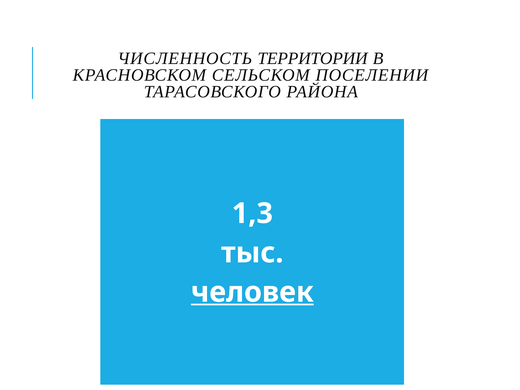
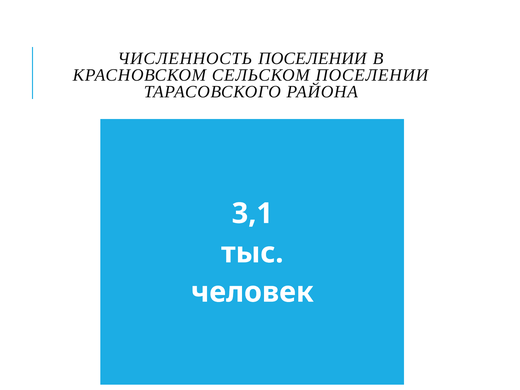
ЧИСЛЕННОСТЬ ТЕРРИТОРИИ: ТЕРРИТОРИИ -> ПОСЕЛЕНИИ
1,3: 1,3 -> 3,1
человек underline: present -> none
